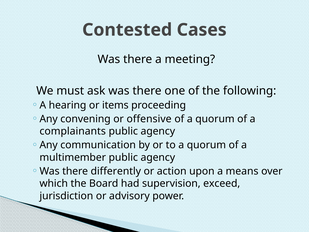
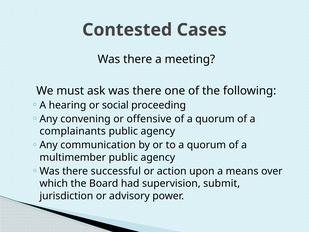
items: items -> social
differently: differently -> successful
exceed: exceed -> submit
